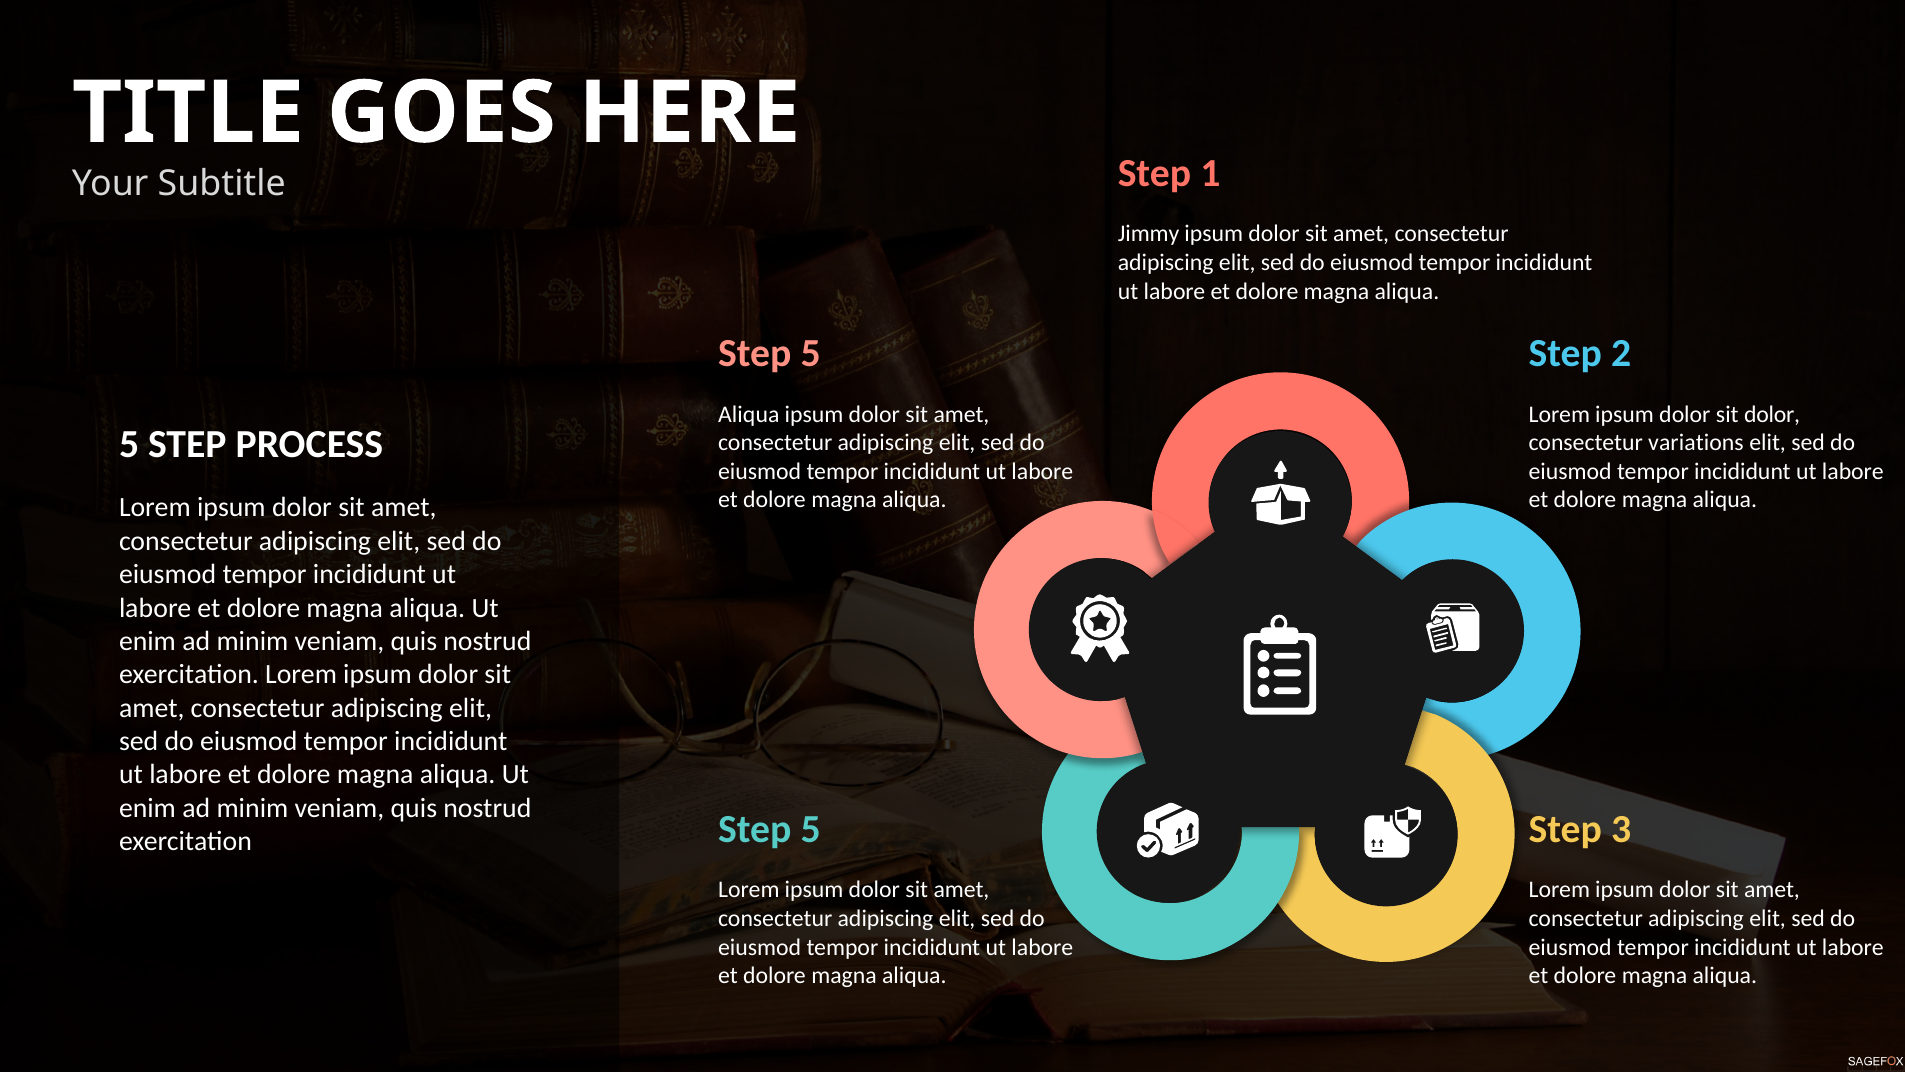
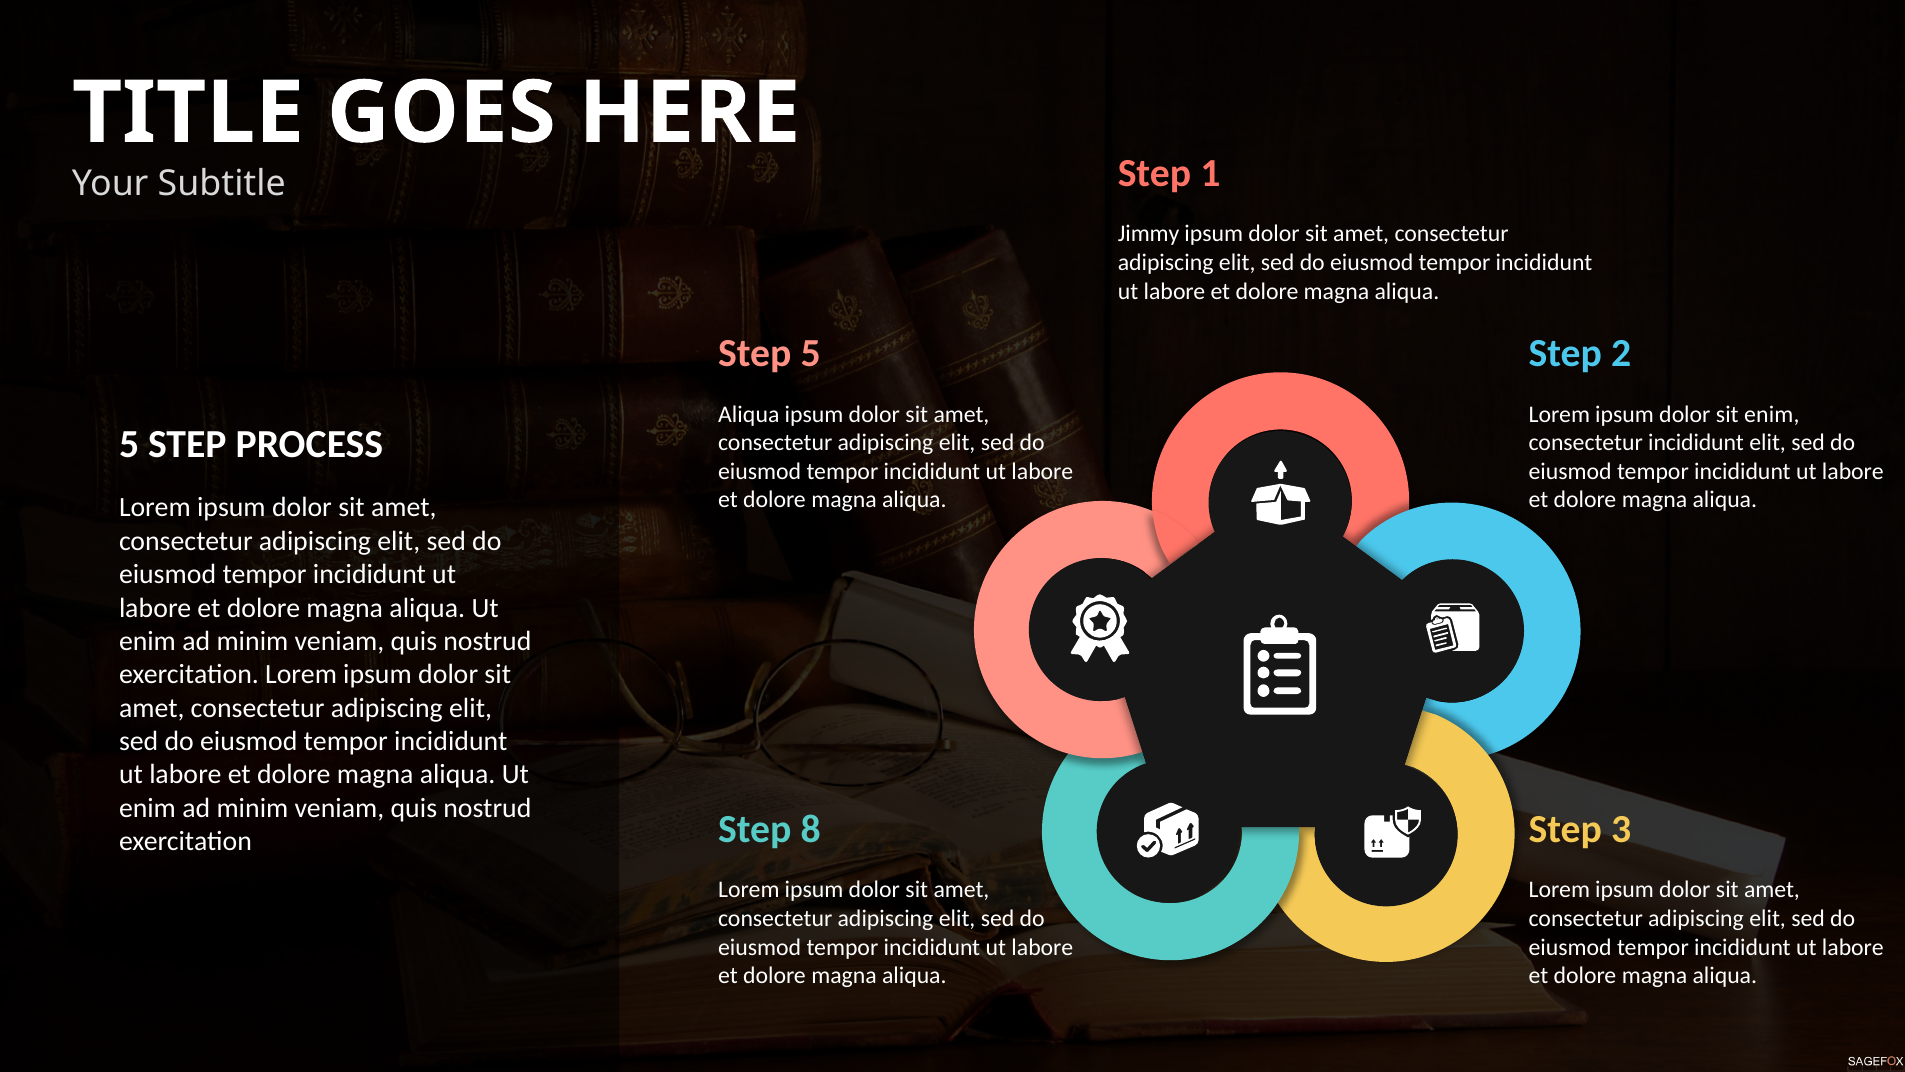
sit dolor: dolor -> enim
consectetur variations: variations -> incididunt
5 at (811, 829): 5 -> 8
